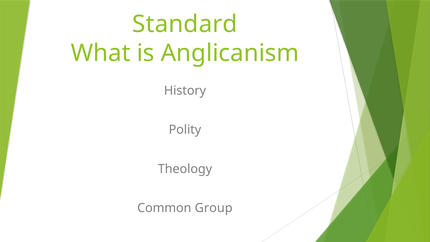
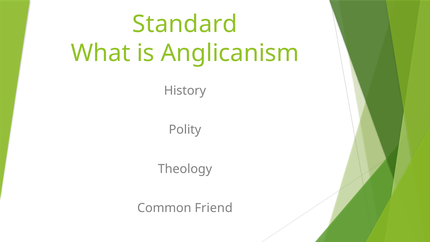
Group: Group -> Friend
